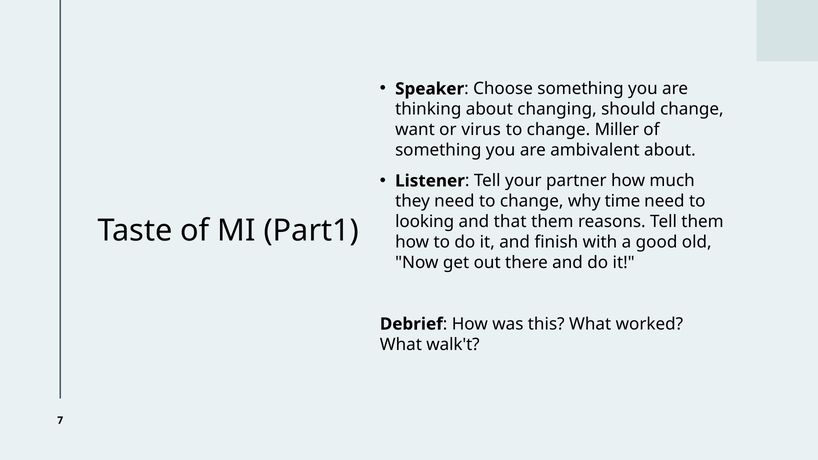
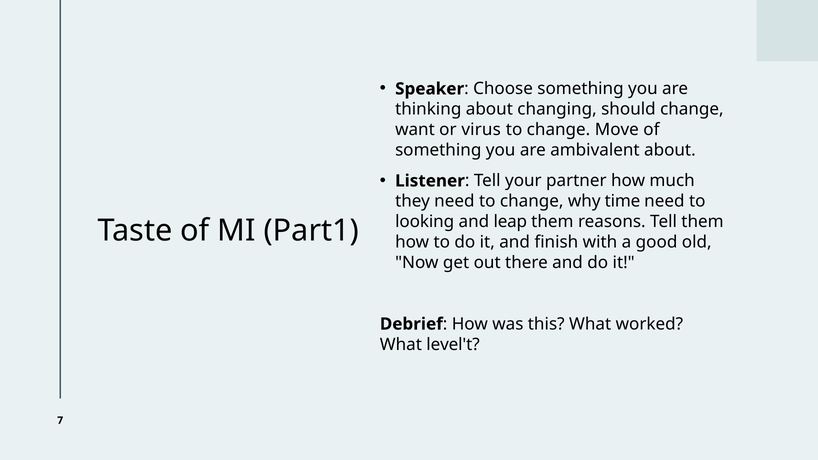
Miller: Miller -> Move
that: that -> leap
walk't: walk't -> level't
